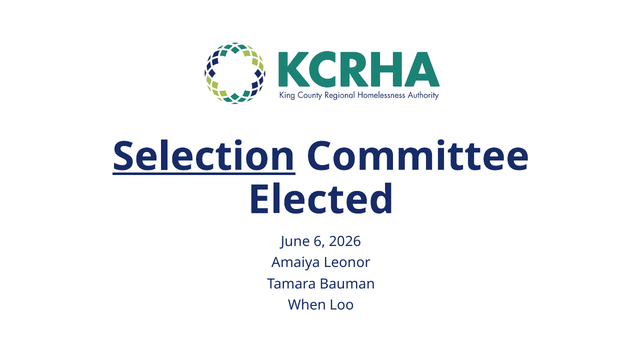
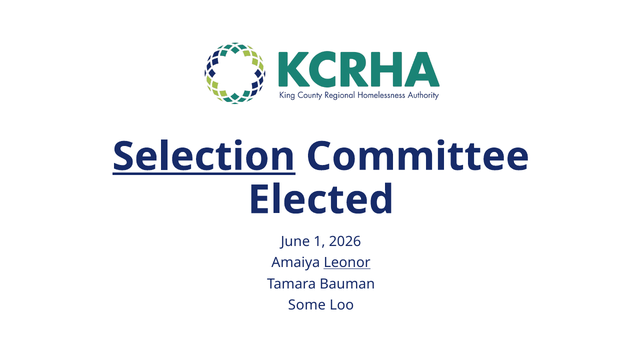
6: 6 -> 1
Leonor underline: none -> present
When: When -> Some
